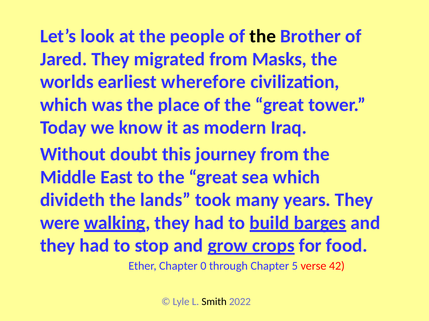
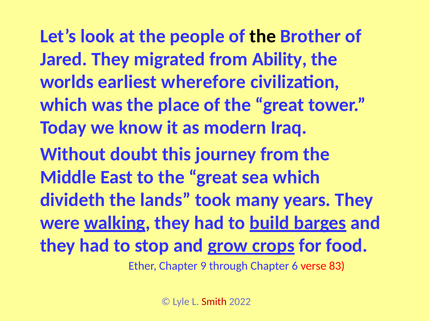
Masks: Masks -> Ability
0: 0 -> 9
5: 5 -> 6
42: 42 -> 83
Smith colour: black -> red
